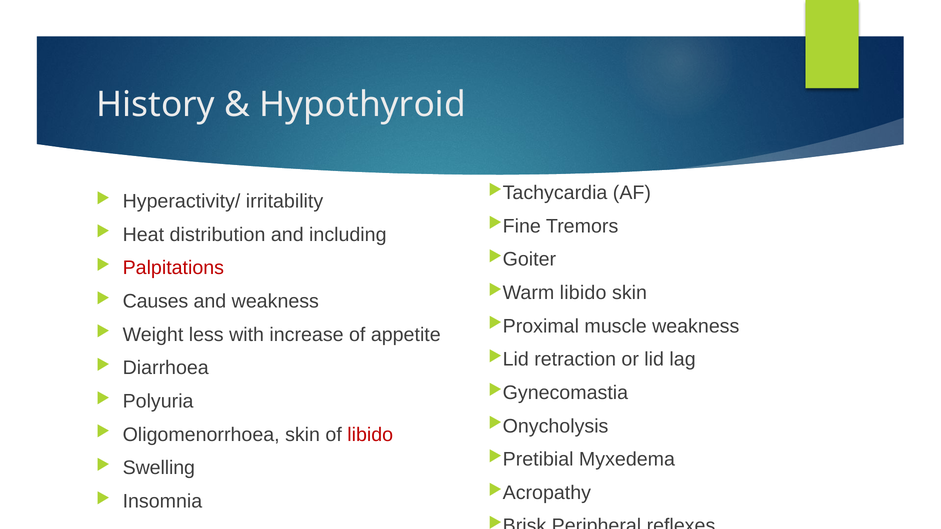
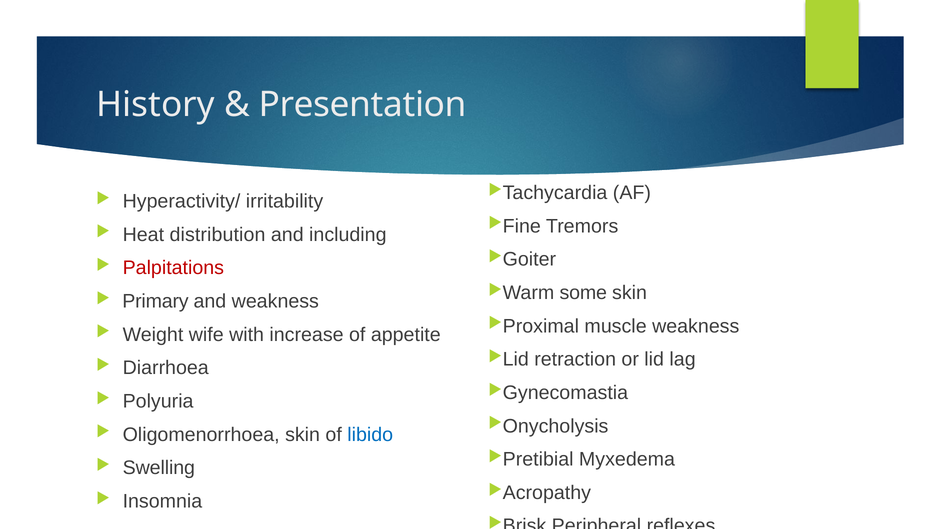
Hypothyroid: Hypothyroid -> Presentation
libido at (583, 293): libido -> some
Causes: Causes -> Primary
less: less -> wife
libido at (370, 435) colour: red -> blue
